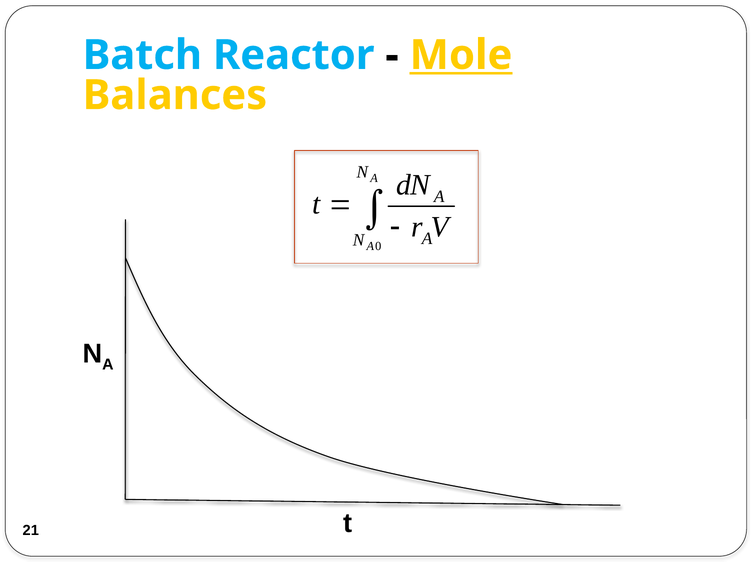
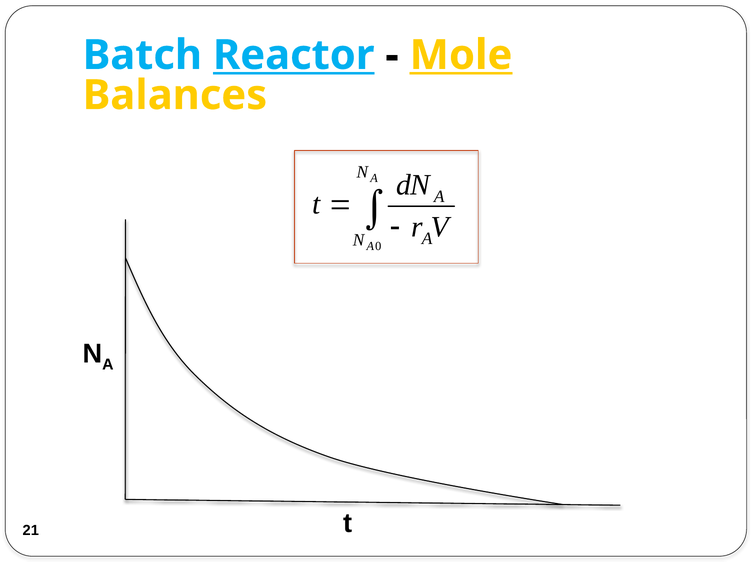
Reactor underline: none -> present
